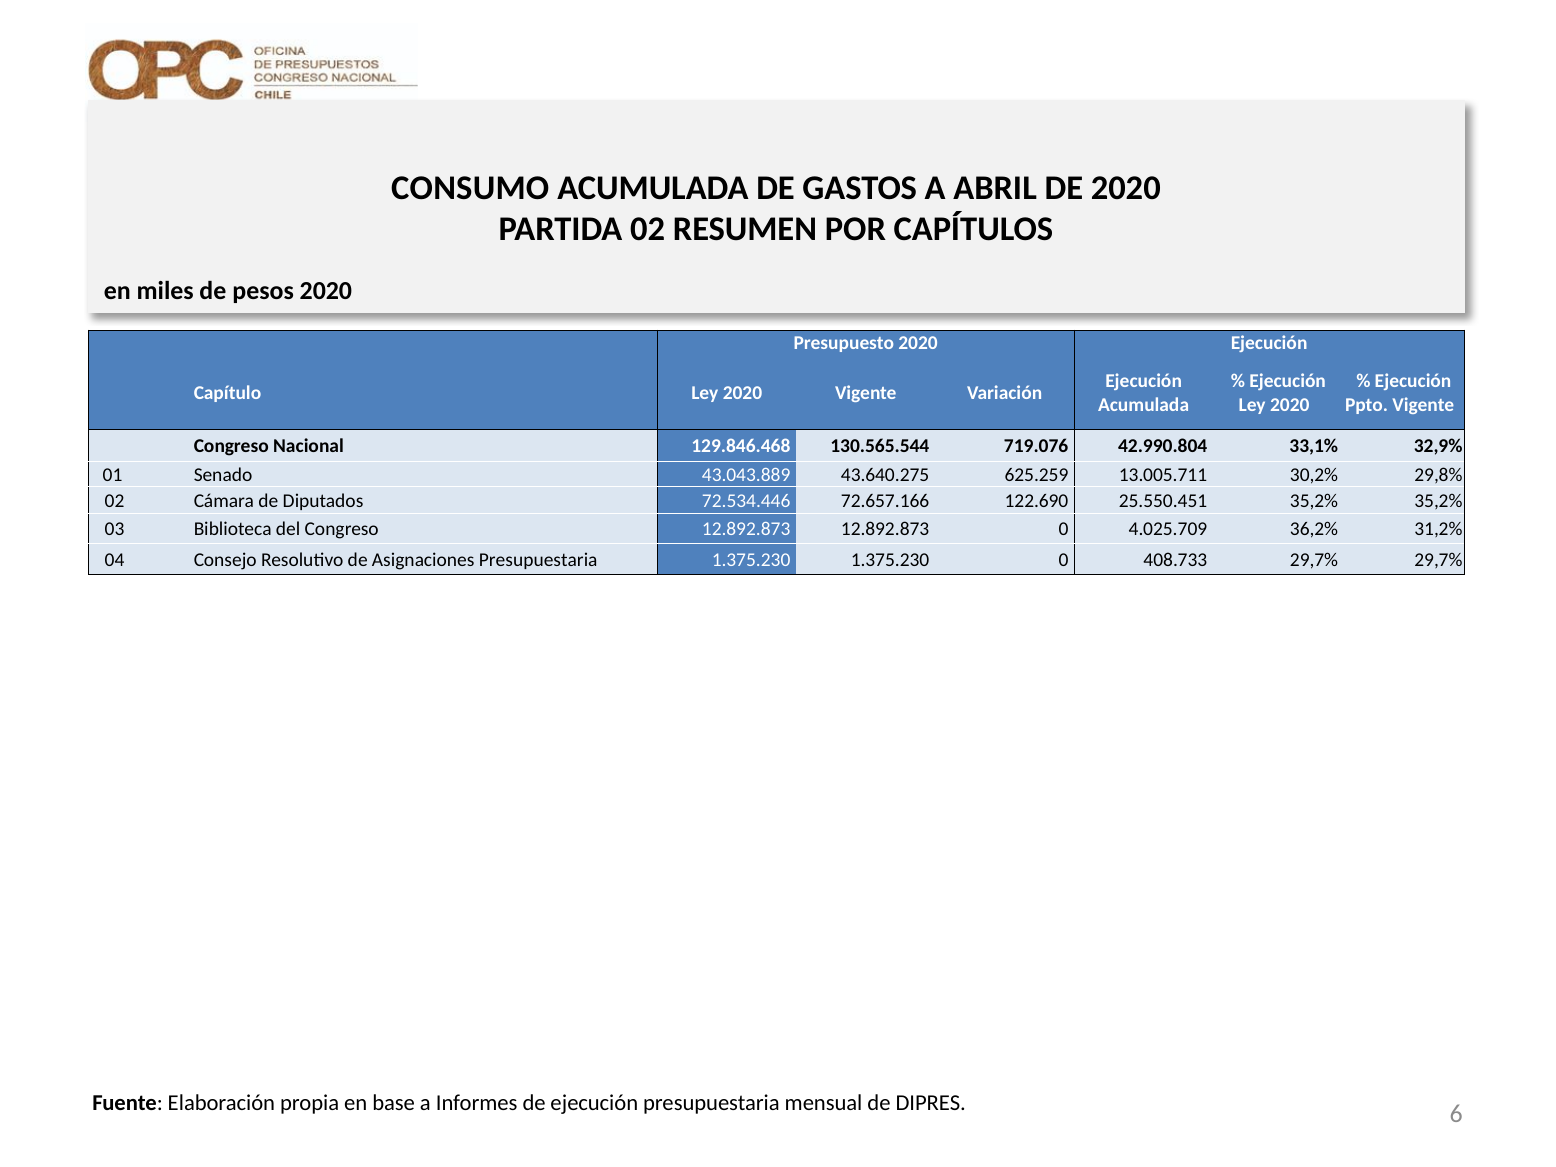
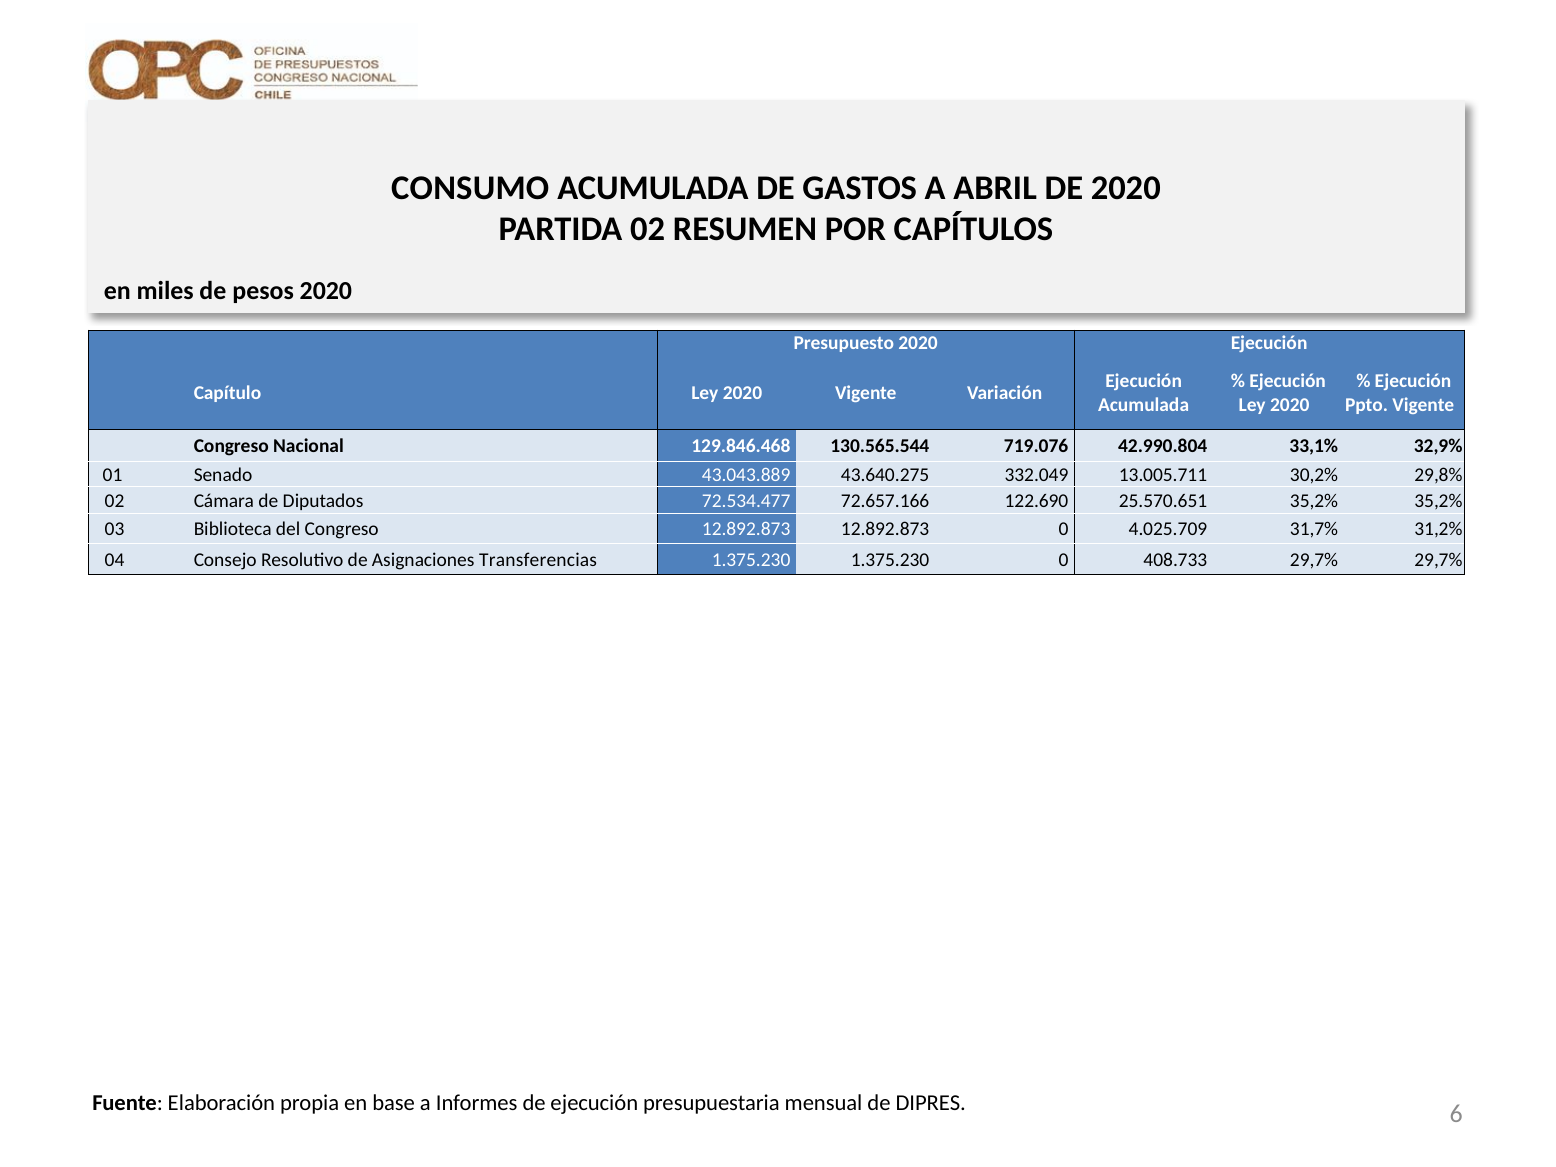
625.259: 625.259 -> 332.049
72.534.446: 72.534.446 -> 72.534.477
25.550.451: 25.550.451 -> 25.570.651
36,2%: 36,2% -> 31,7%
Asignaciones Presupuestaria: Presupuestaria -> Transferencias
